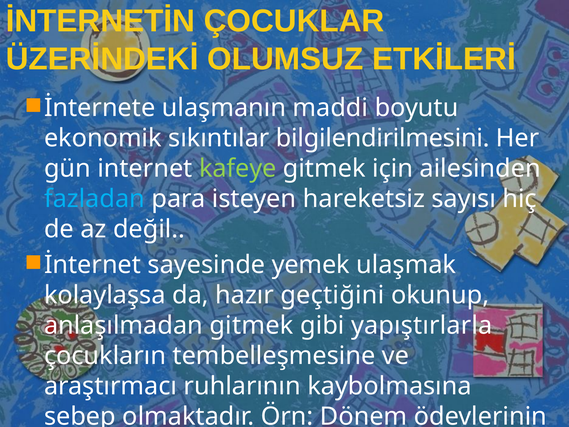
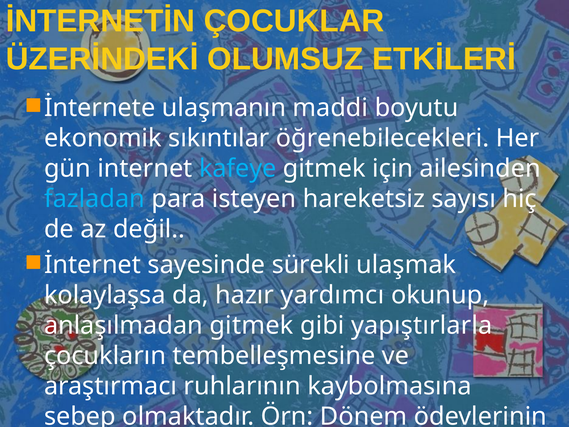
bilgilendirilmesini: bilgilendirilmesini -> öğrenebilecekleri
kafeye colour: light green -> light blue
yemek: yemek -> sürekli
geçtiğini: geçtiğini -> yardımcı
